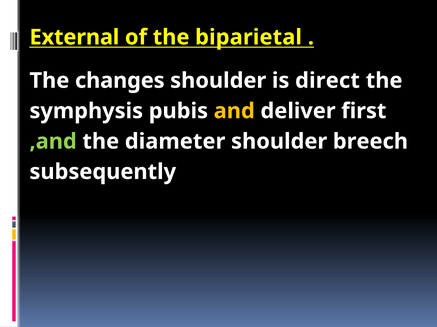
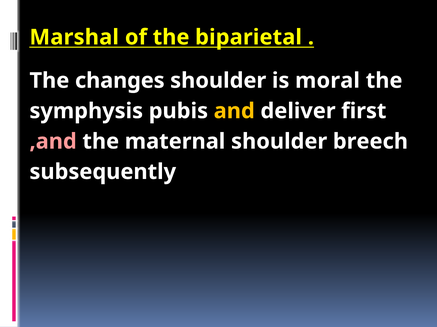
External: External -> Marshal
direct: direct -> moral
,and colour: light green -> pink
diameter: diameter -> maternal
